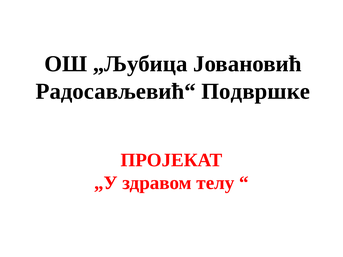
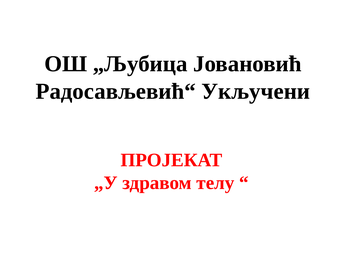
Подвршке: Подвршке -> Укључени
